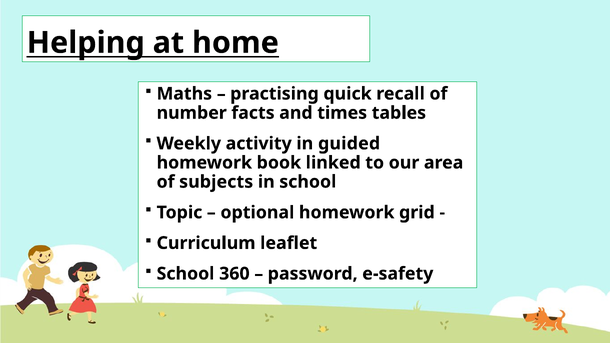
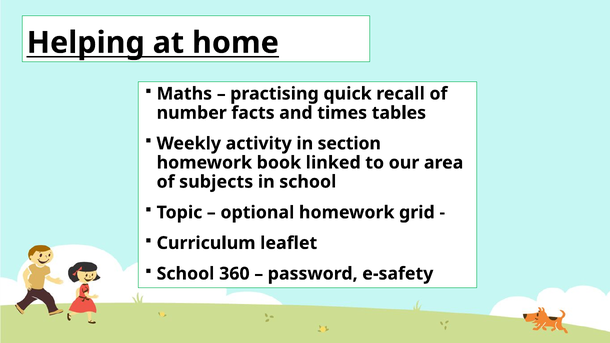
guided: guided -> section
